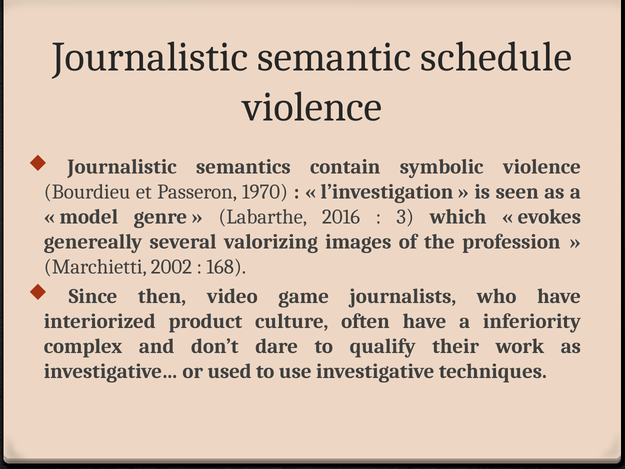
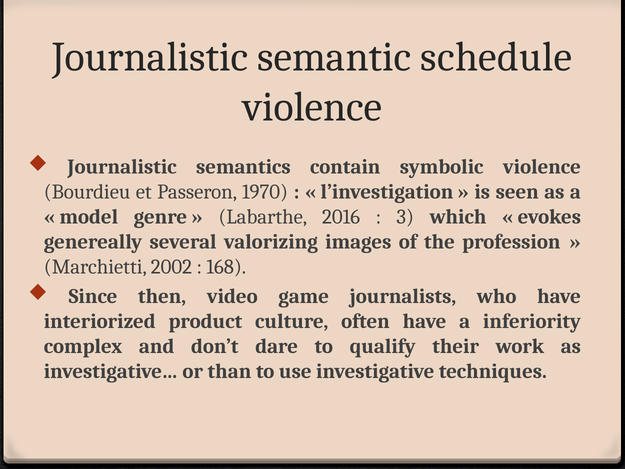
used: used -> than
